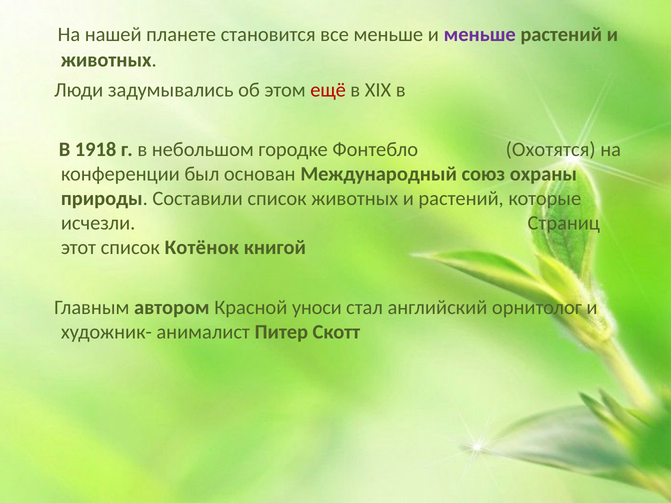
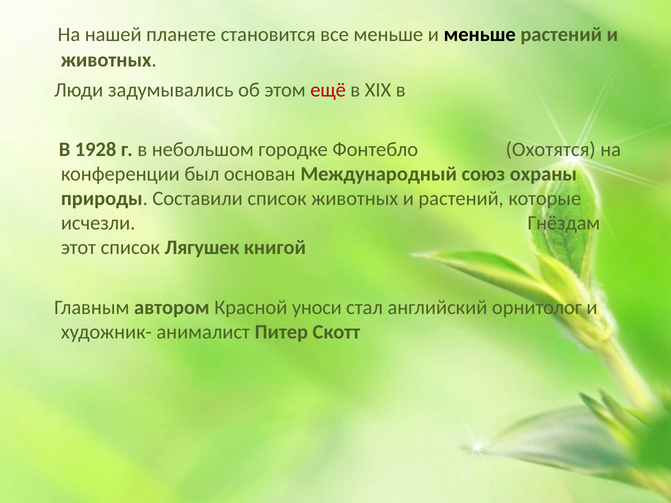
меньше at (480, 35) colour: purple -> black
1918: 1918 -> 1928
Страниц: Страниц -> Гнёздам
Котёнок: Котёнок -> Лягушек
